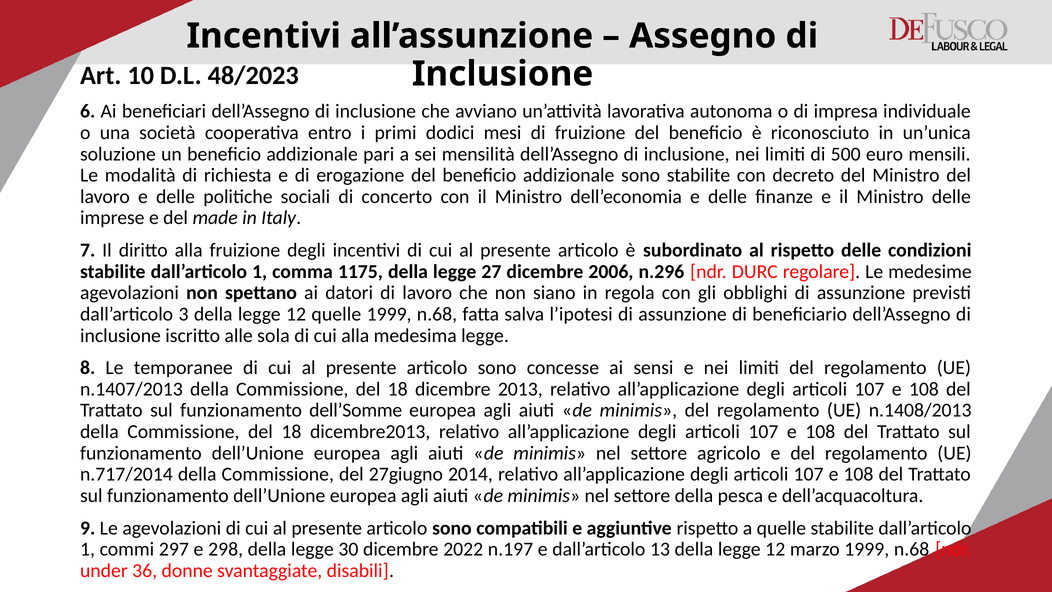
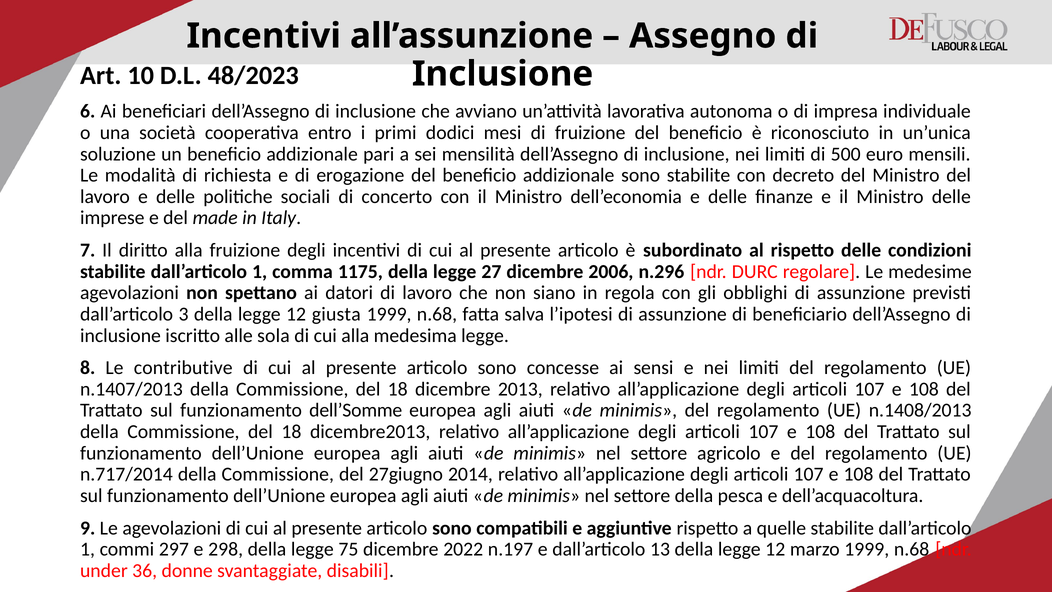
12 quelle: quelle -> giusta
temporanee: temporanee -> contributive
30: 30 -> 75
